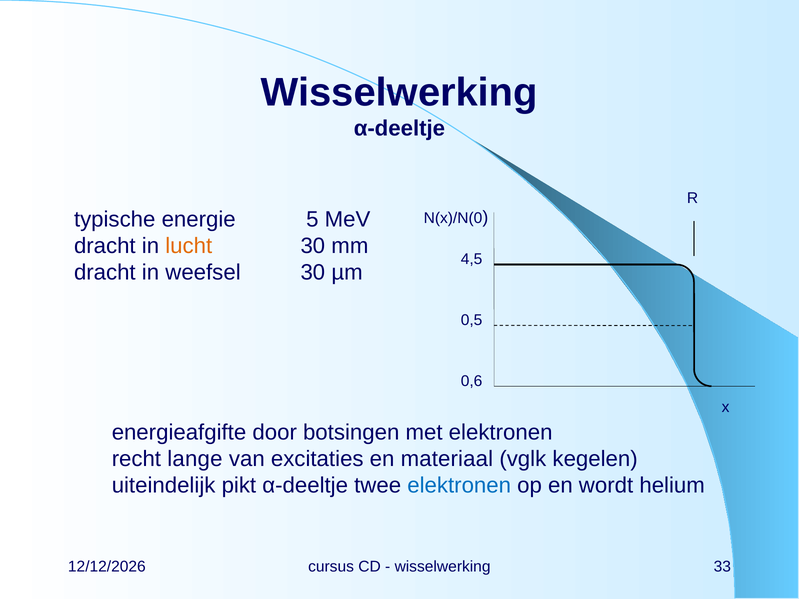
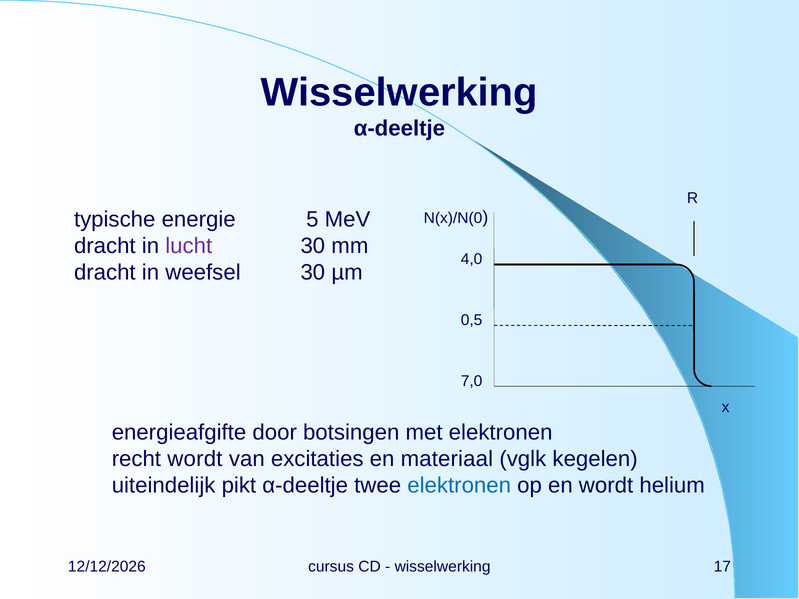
lucht colour: orange -> purple
4,5: 4,5 -> 4,0
0,6: 0,6 -> 7,0
recht lange: lange -> wordt
33: 33 -> 17
